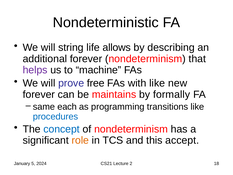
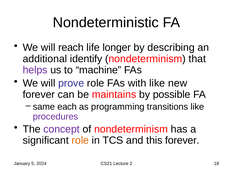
string: string -> reach
allows: allows -> longer
additional forever: forever -> identify
prove free: free -> role
formally: formally -> possible
procedures colour: blue -> purple
concept colour: blue -> purple
this accept: accept -> forever
